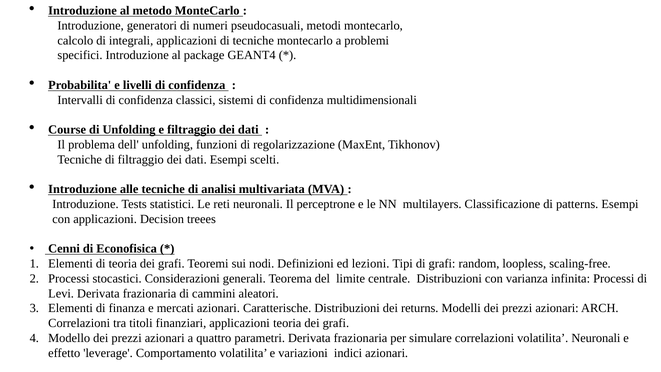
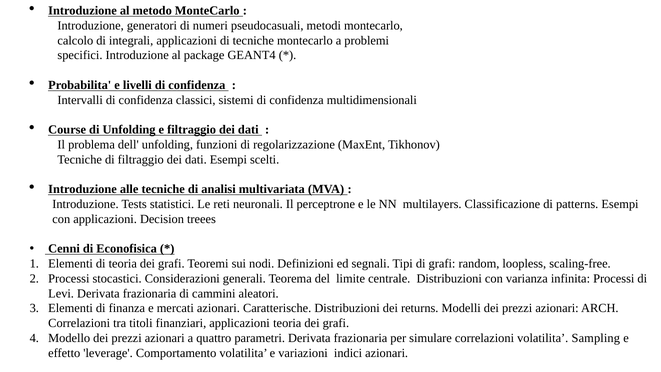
lezioni: lezioni -> segnali
volatilita Neuronali: Neuronali -> Sampling
